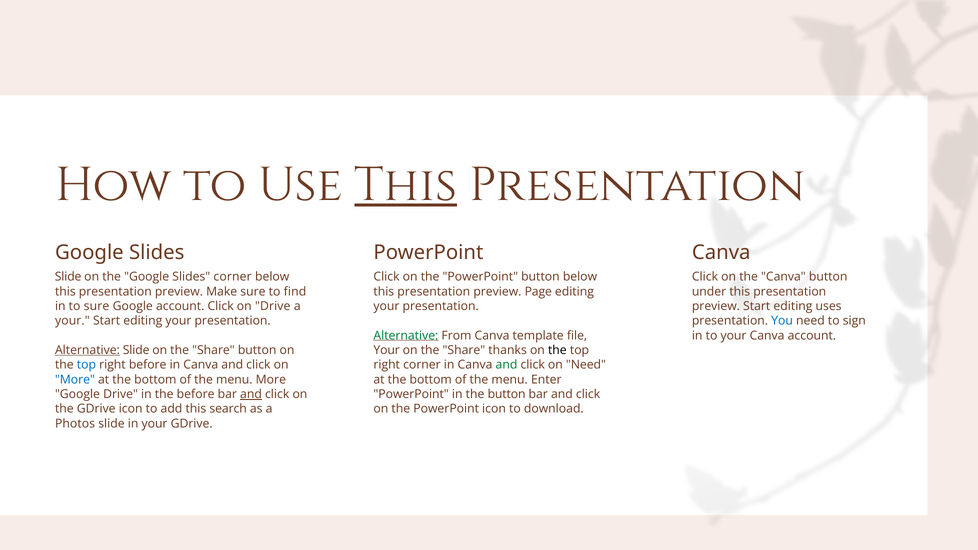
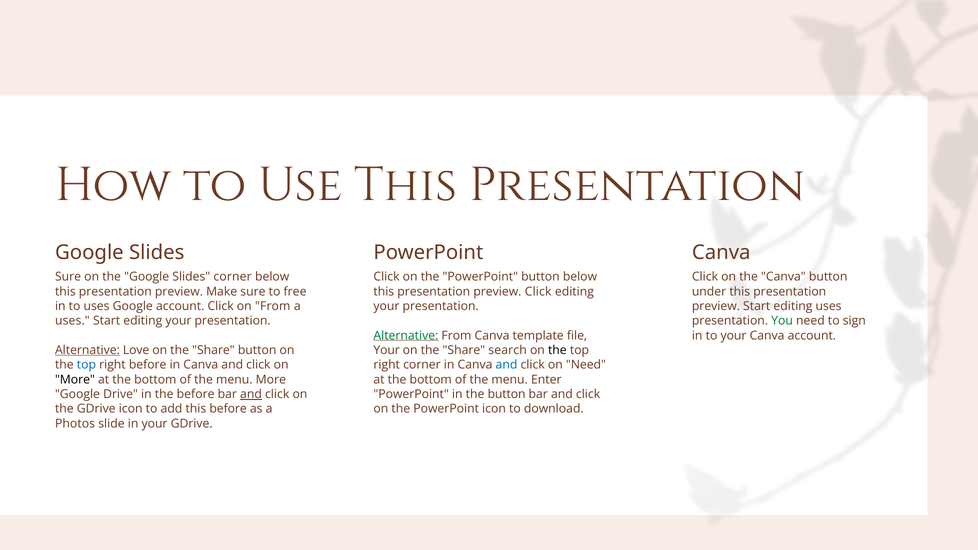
This at (406, 185) underline: present -> none
Slide at (68, 277): Slide -> Sure
find: find -> free
preview Page: Page -> Click
to sure: sure -> uses
on Drive: Drive -> From
your at (72, 321): your -> uses
You colour: blue -> green
Alternative Slide: Slide -> Love
thanks: thanks -> search
and at (506, 365) colour: green -> blue
More at (75, 380) colour: blue -> black
this search: search -> before
